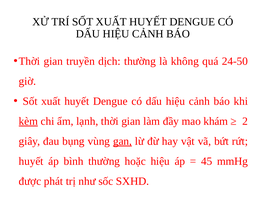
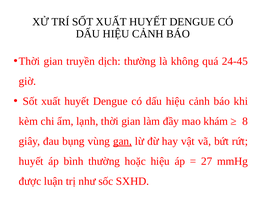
24-50: 24-50 -> 24-45
kèm underline: present -> none
2: 2 -> 8
45: 45 -> 27
phát: phát -> luận
